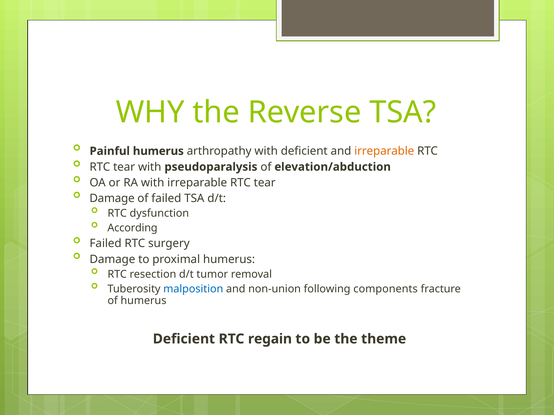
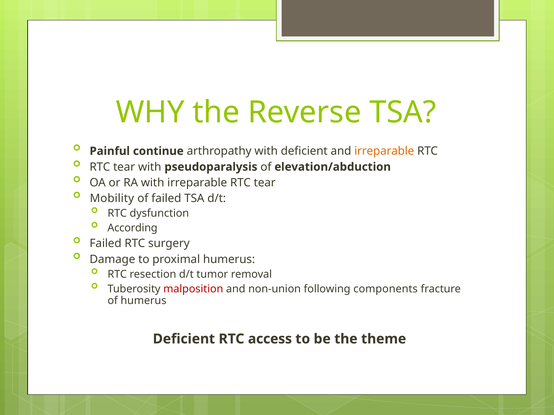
Painful humerus: humerus -> continue
Damage at (112, 199): Damage -> Mobility
malposition colour: blue -> red
regain: regain -> access
